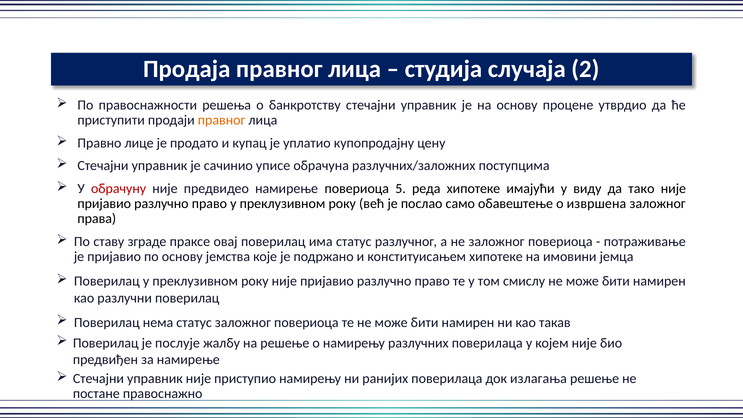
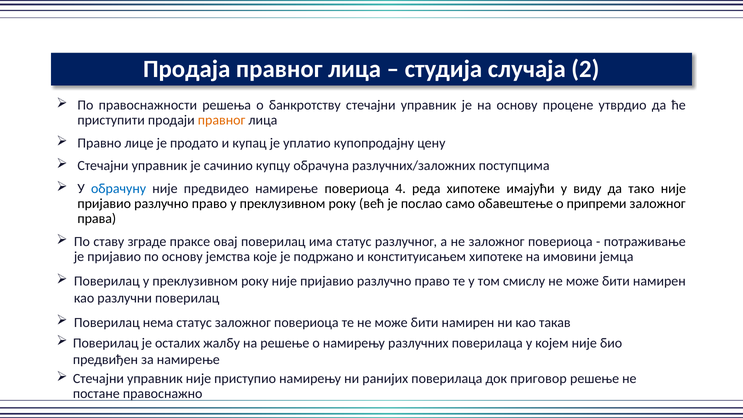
уписе: уписе -> купцу
обрачуну colour: red -> blue
5: 5 -> 4
извршена: извршена -> припреми
послује: послује -> осталих
излагања: излагања -> приговор
